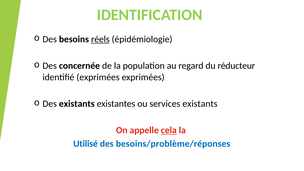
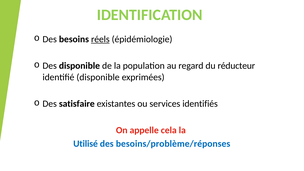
Des concernée: concernée -> disponible
identifié exprimées: exprimées -> disponible
Des existants: existants -> satisfaire
services existants: existants -> identifiés
cela underline: present -> none
